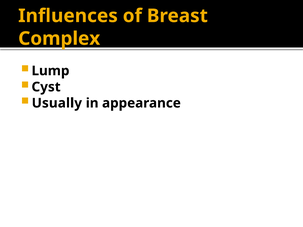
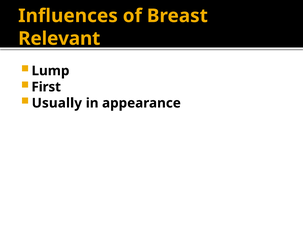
Complex: Complex -> Relevant
Cyst: Cyst -> First
